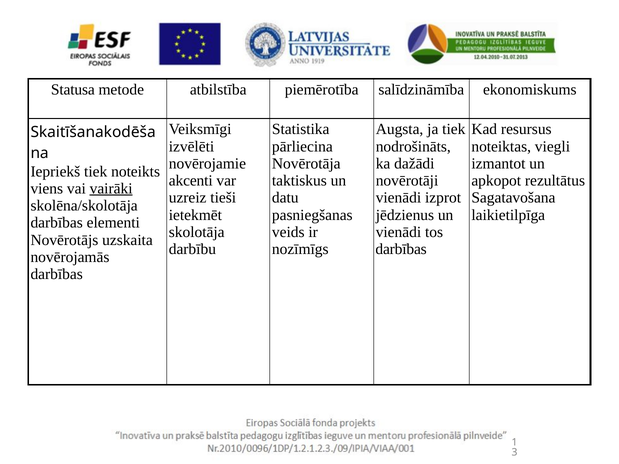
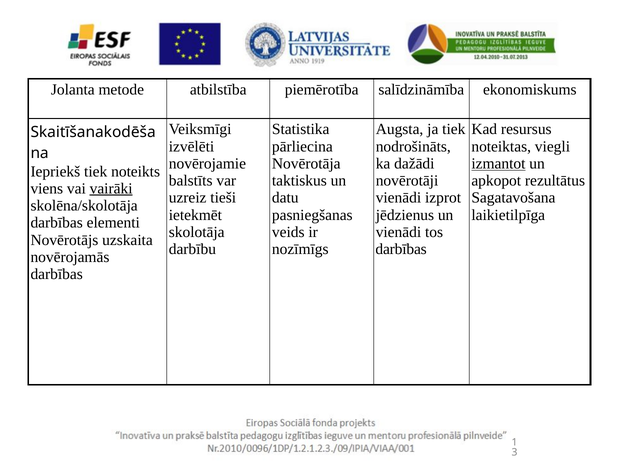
Statusa: Statusa -> Jolanta
izmantot underline: none -> present
akcenti: akcenti -> balstīts
